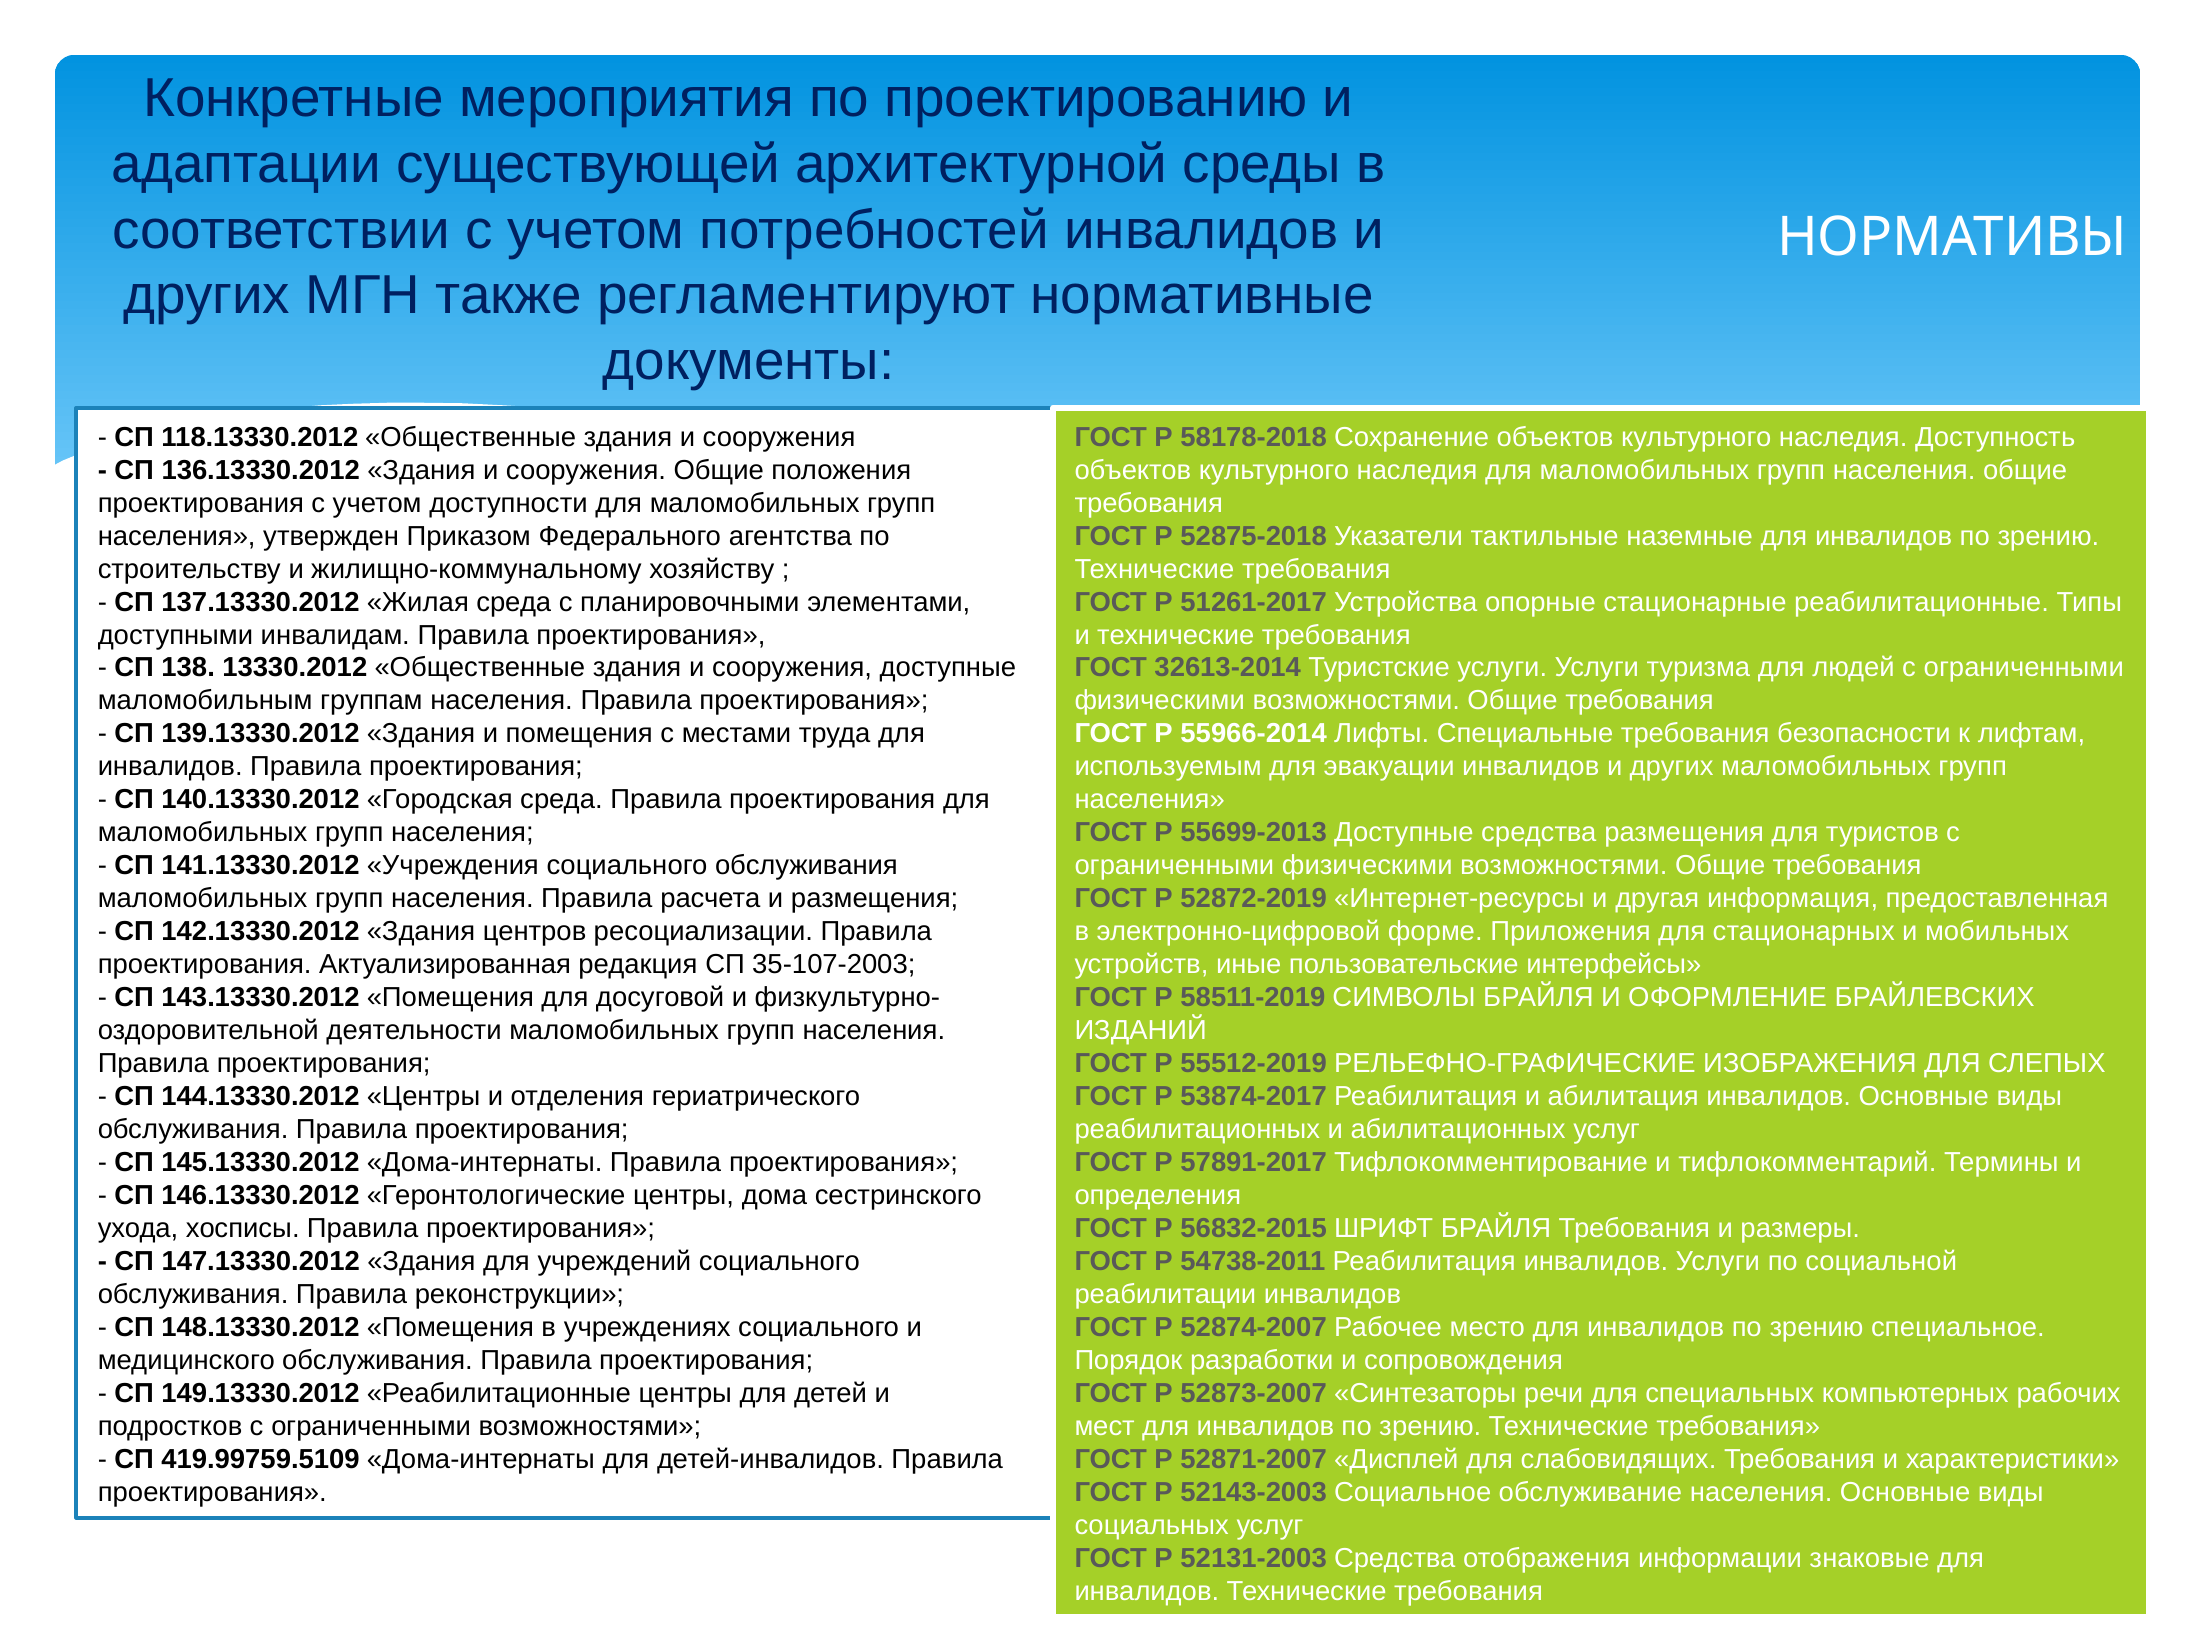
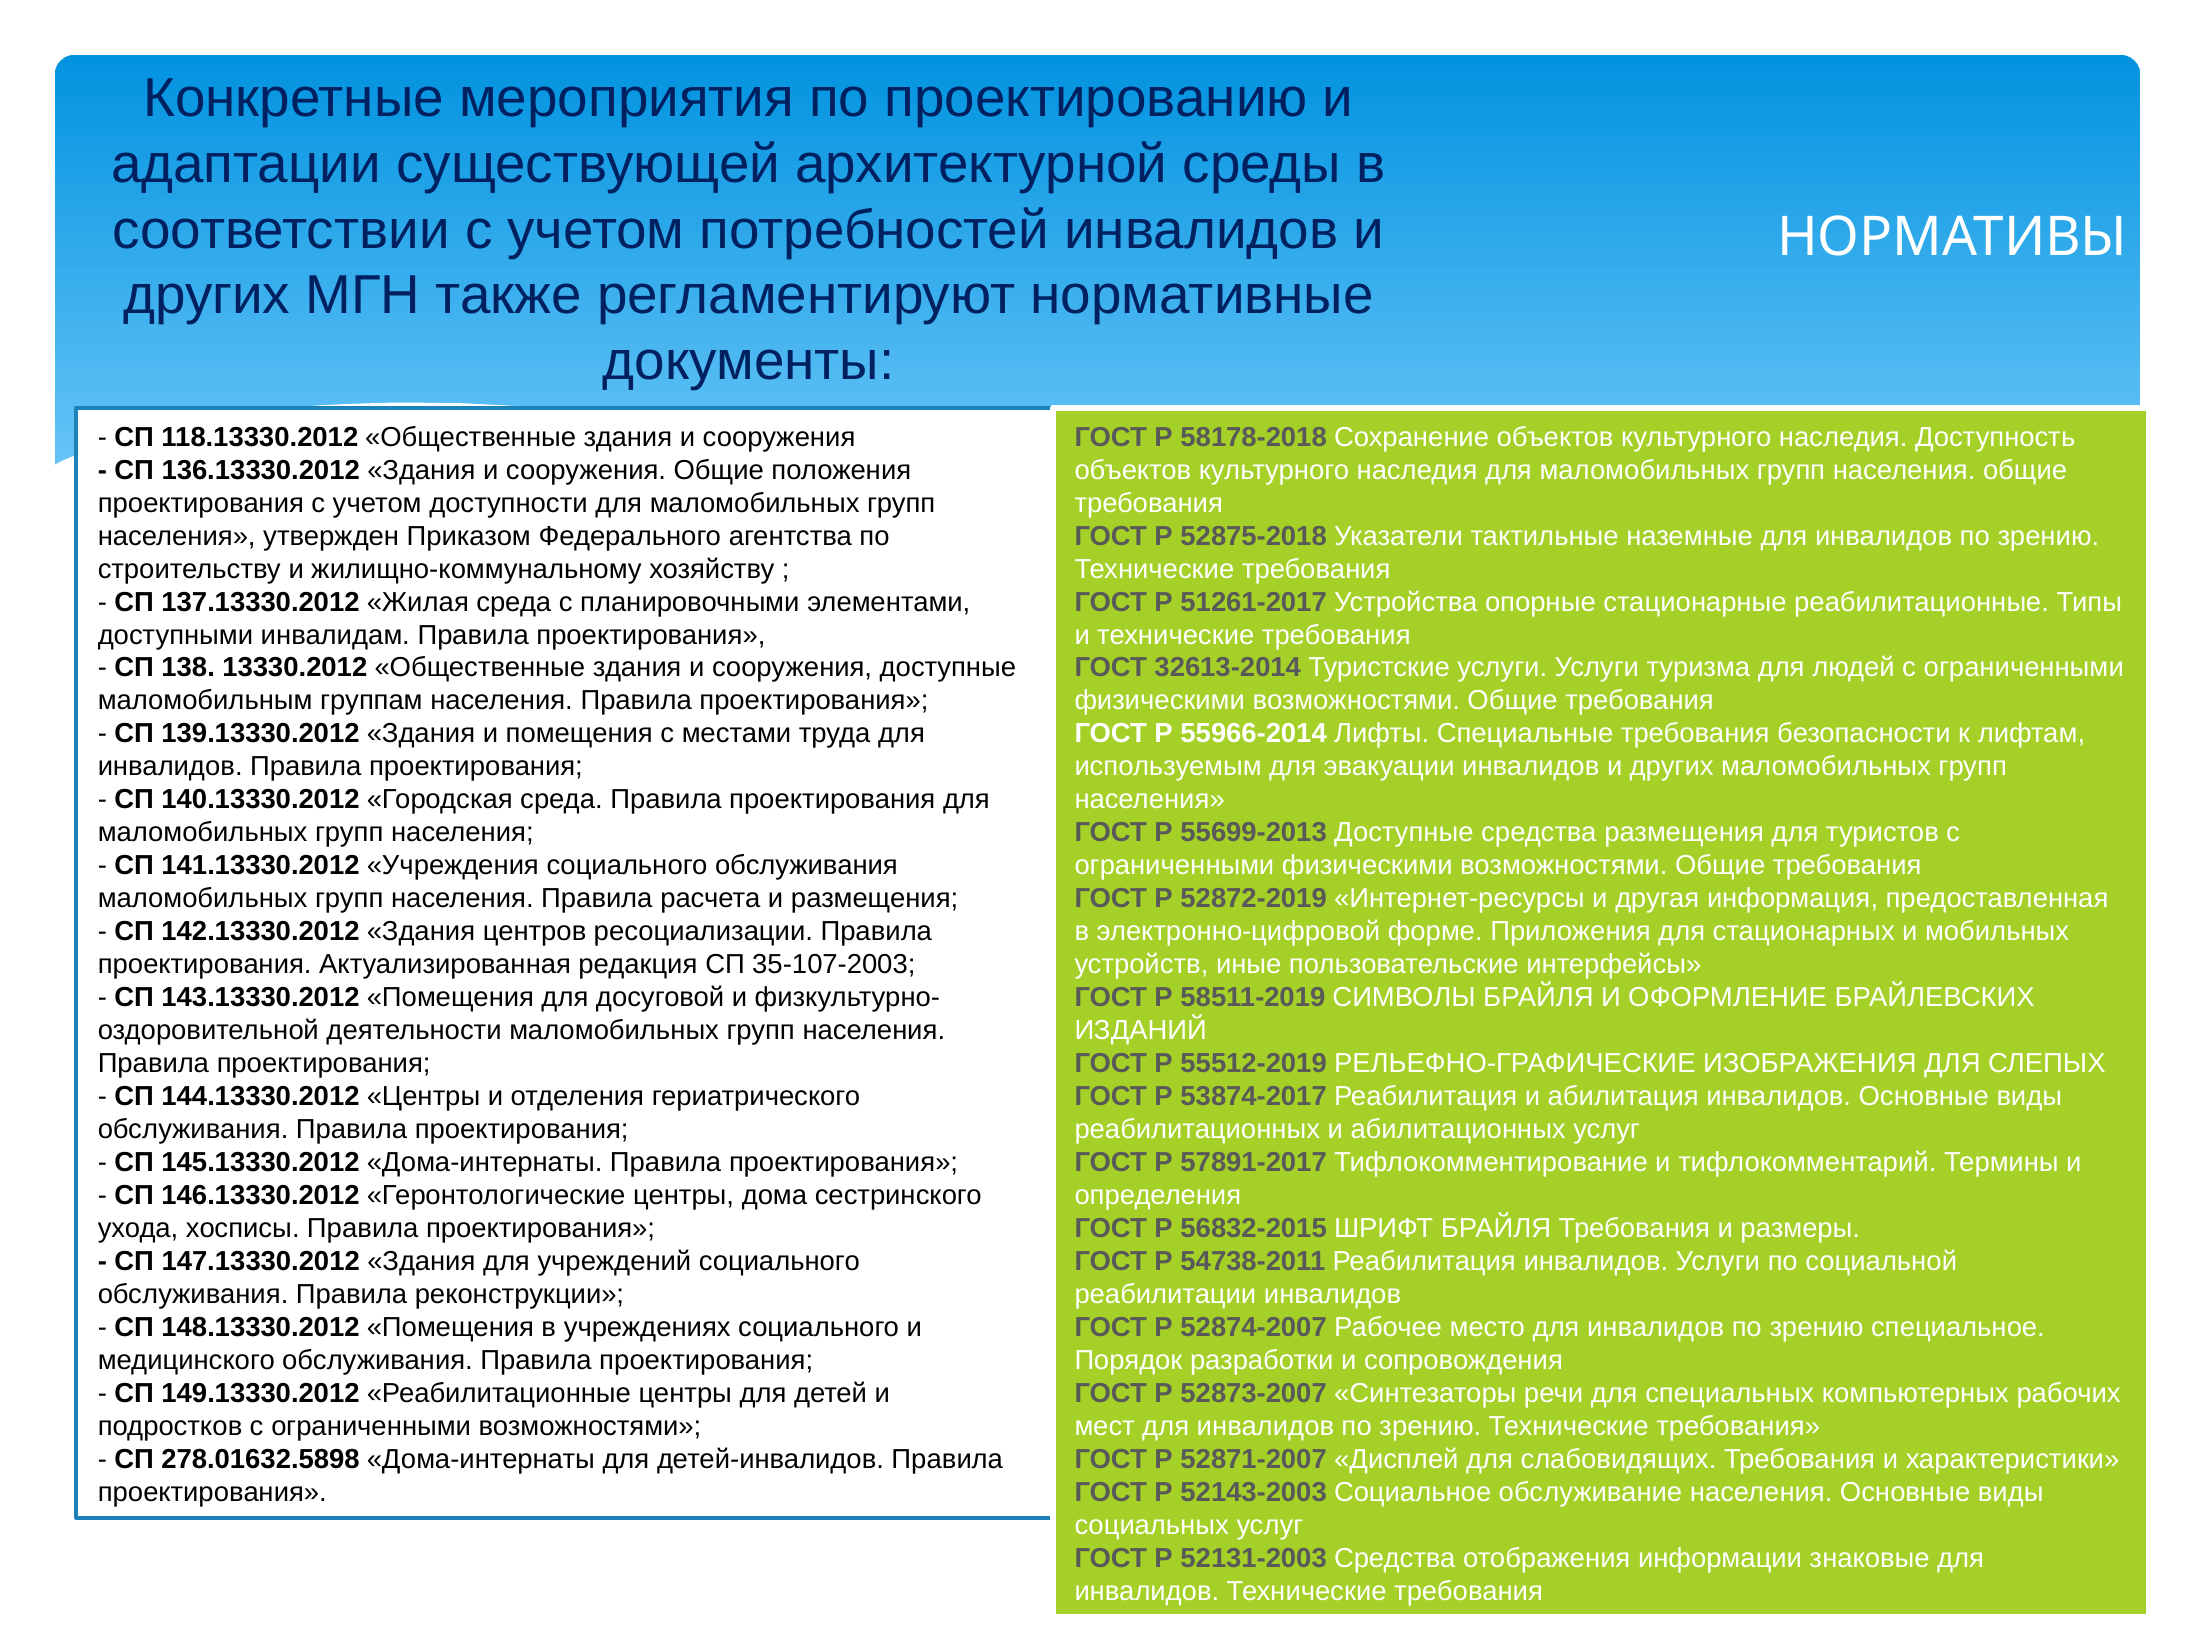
419.99759.5109: 419.99759.5109 -> 278.01632.5898
